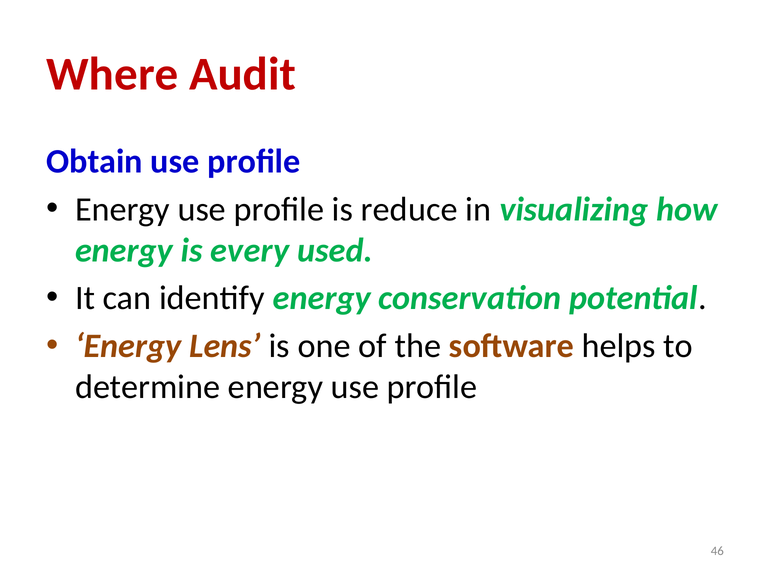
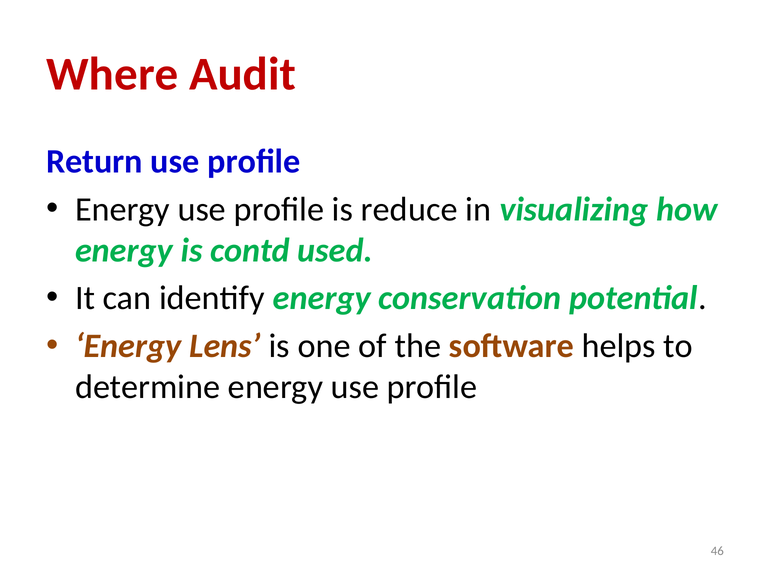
Obtain: Obtain -> Return
every: every -> contd
